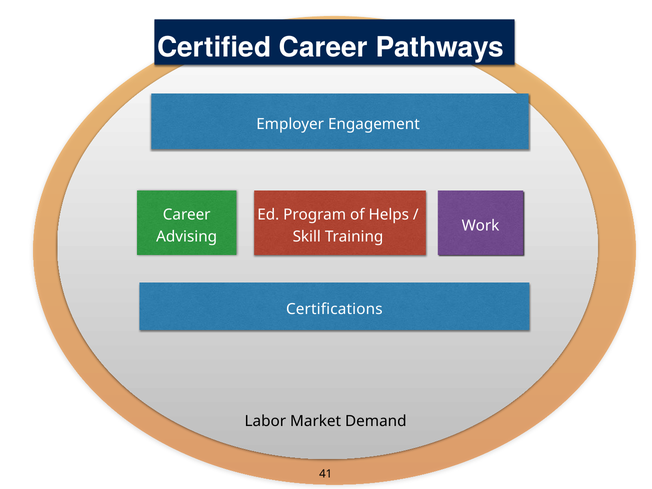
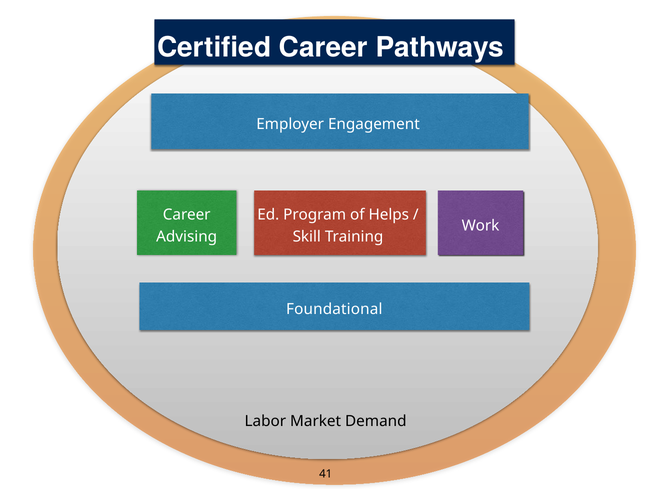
Certifications: Certifications -> Foundational
